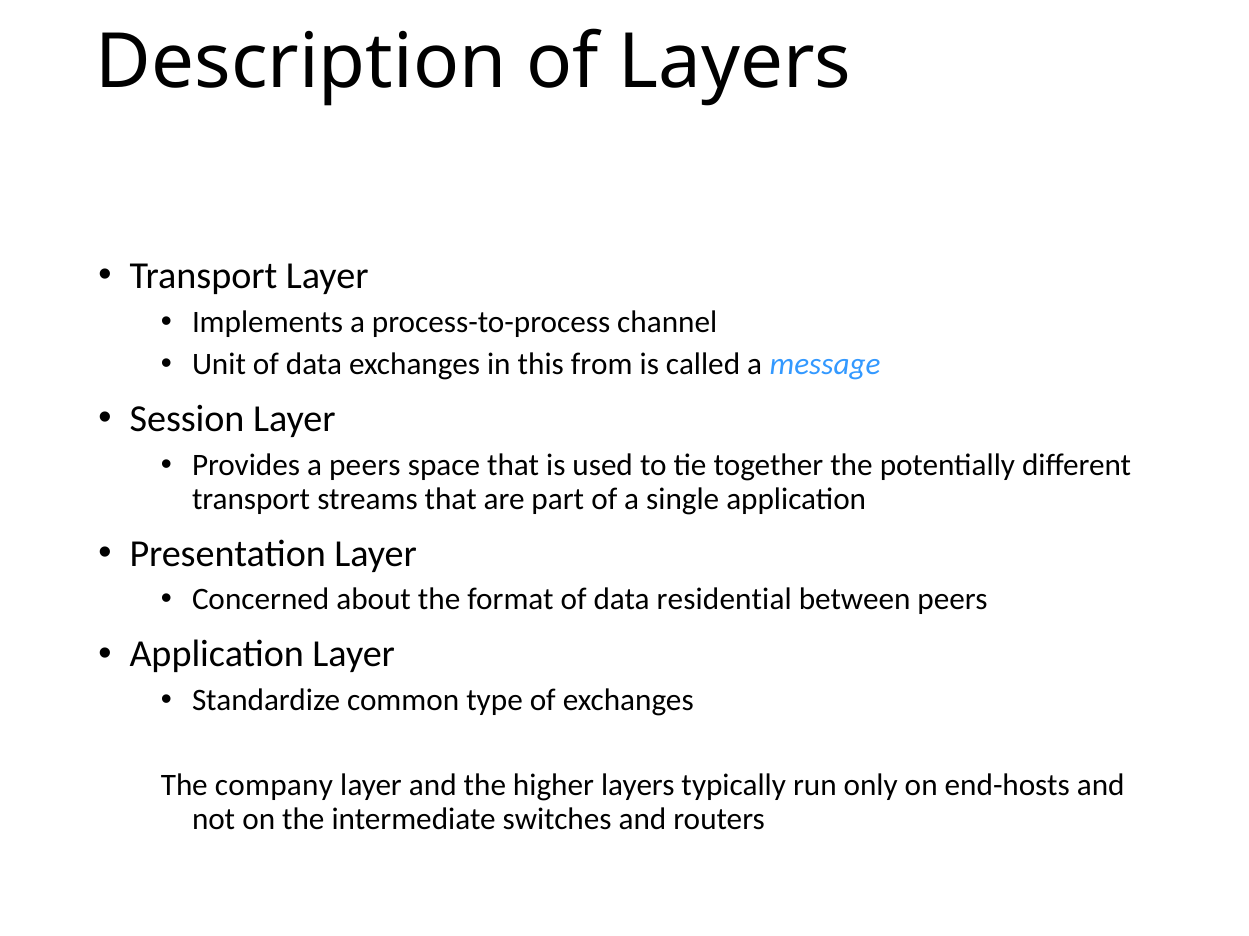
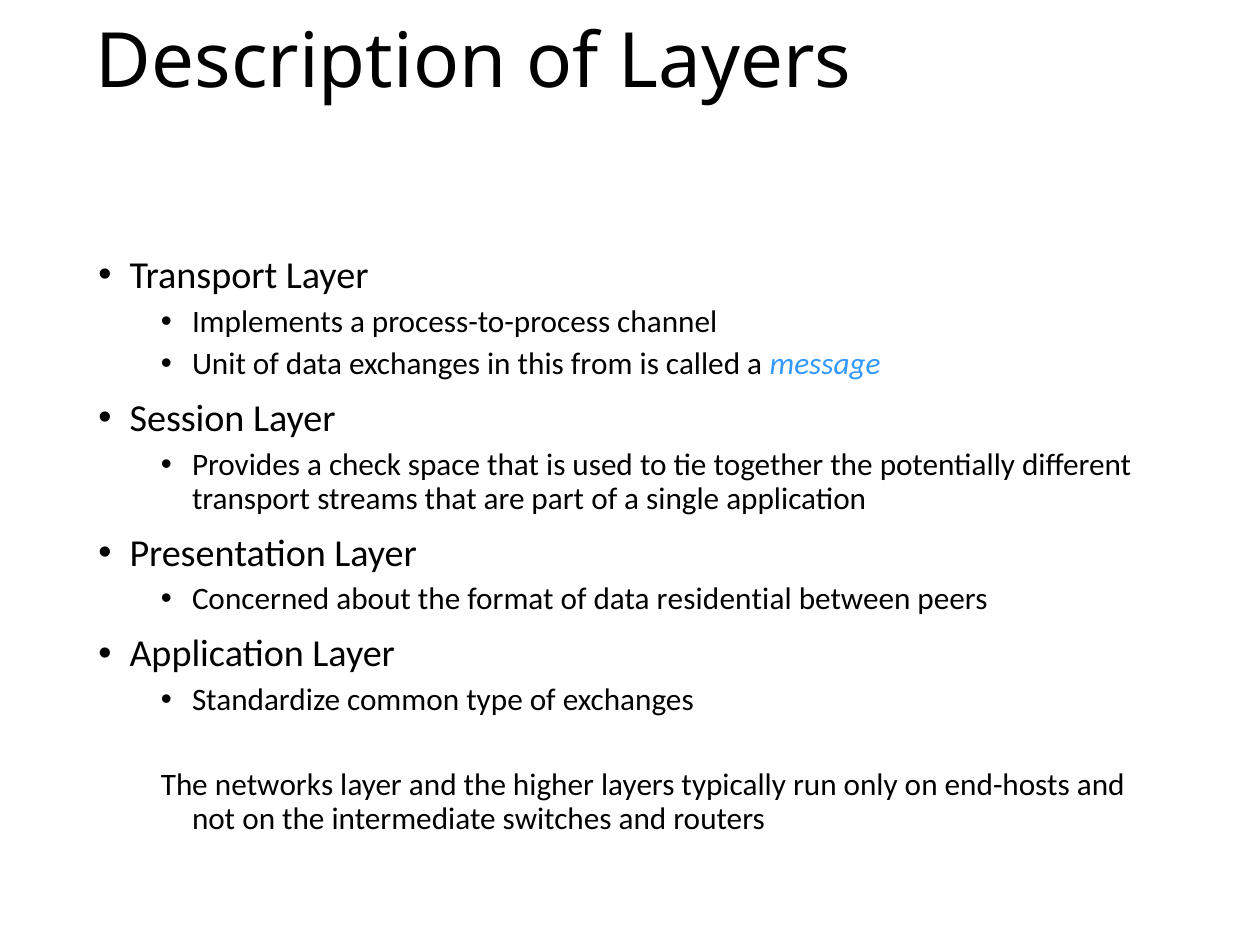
a peers: peers -> check
company: company -> networks
